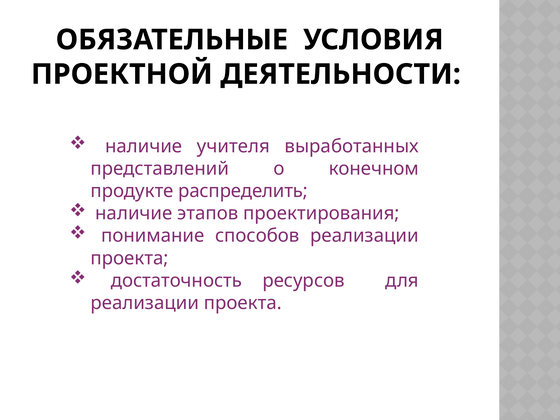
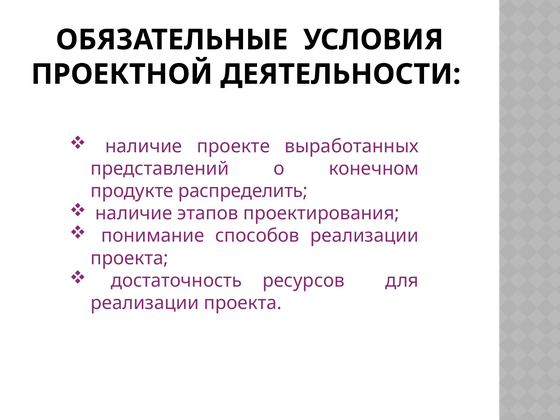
учителя: учителя -> проекте
